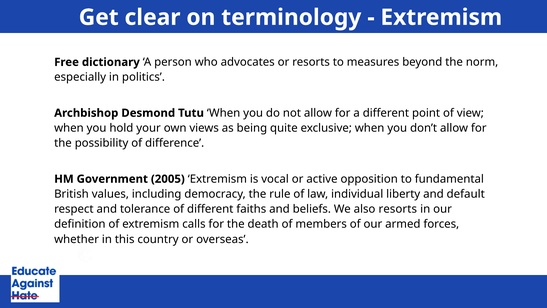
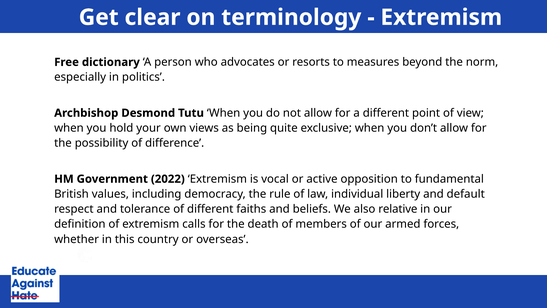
2005: 2005 -> 2022
also resorts: resorts -> relative
